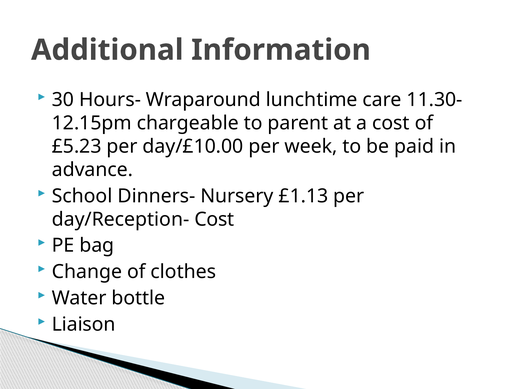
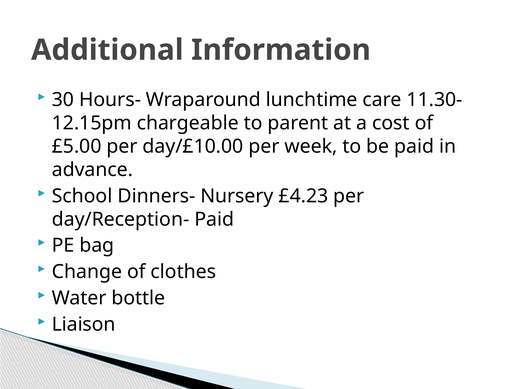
£5.23: £5.23 -> £5.00
£1.13: £1.13 -> £4.23
day/Reception- Cost: Cost -> Paid
